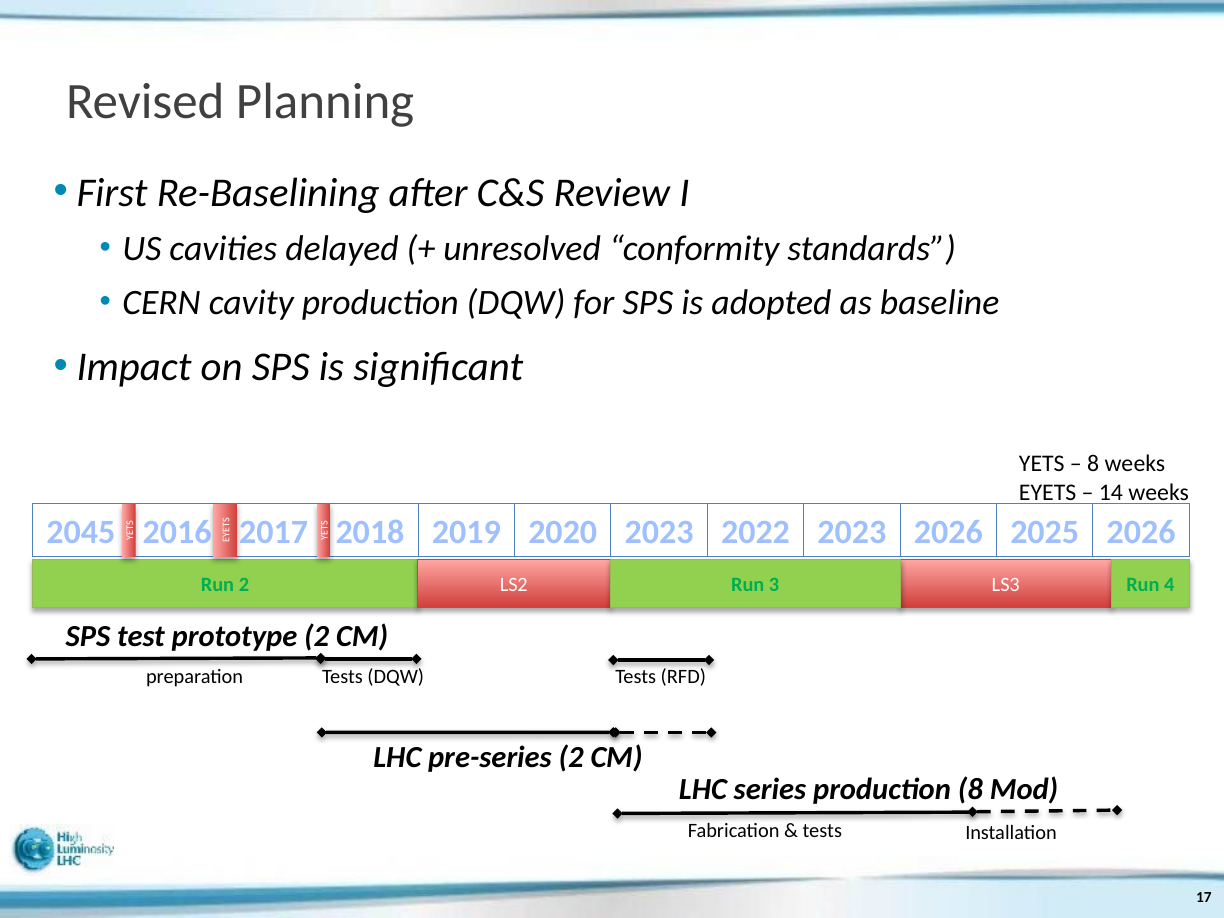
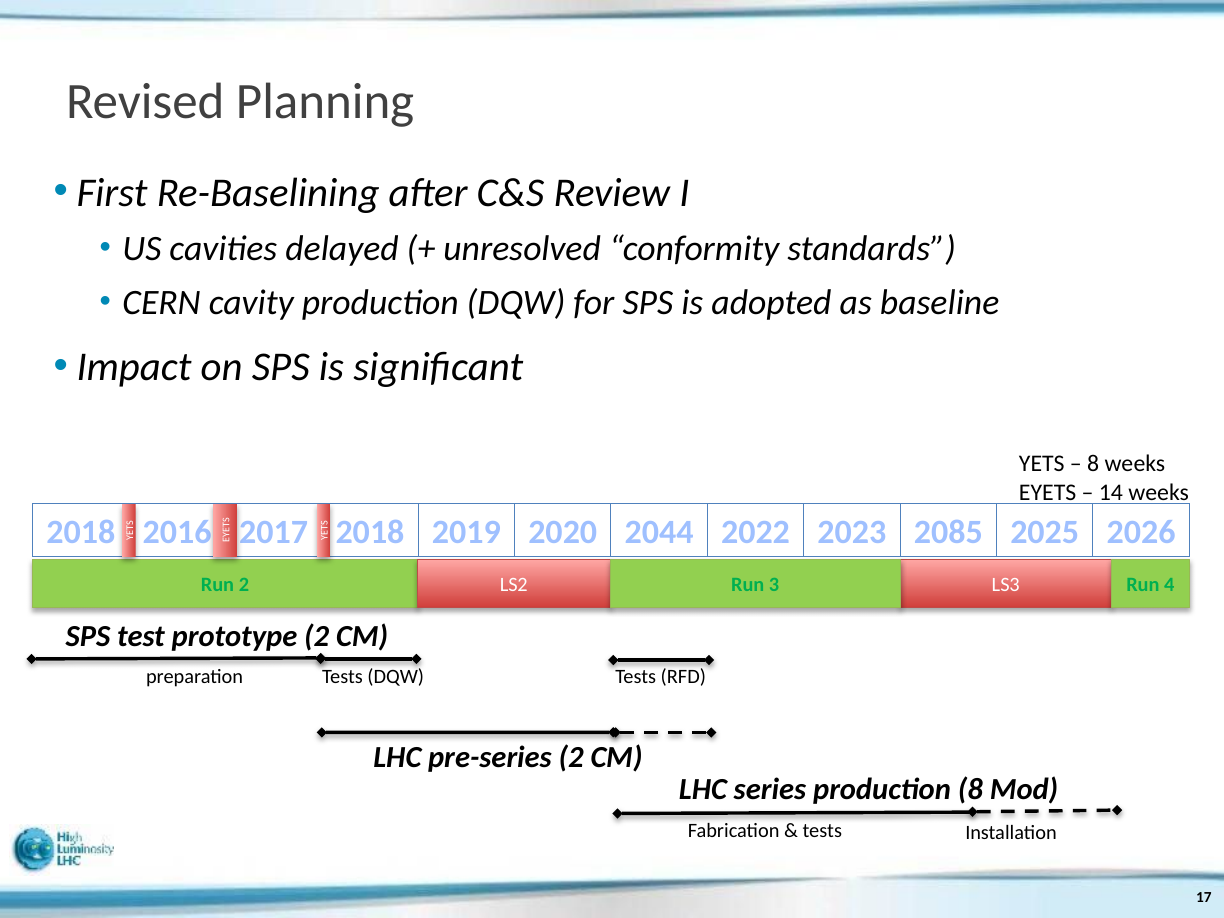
2045 at (81, 532): 2045 -> 2018
2020 2023: 2023 -> 2044
2023 2026: 2026 -> 2085
